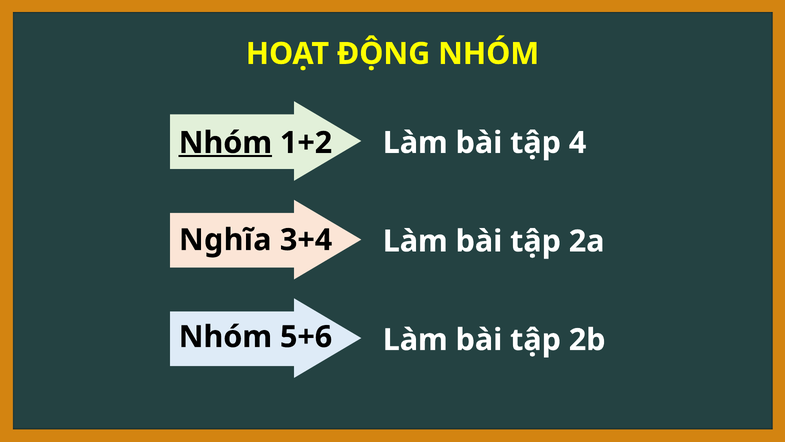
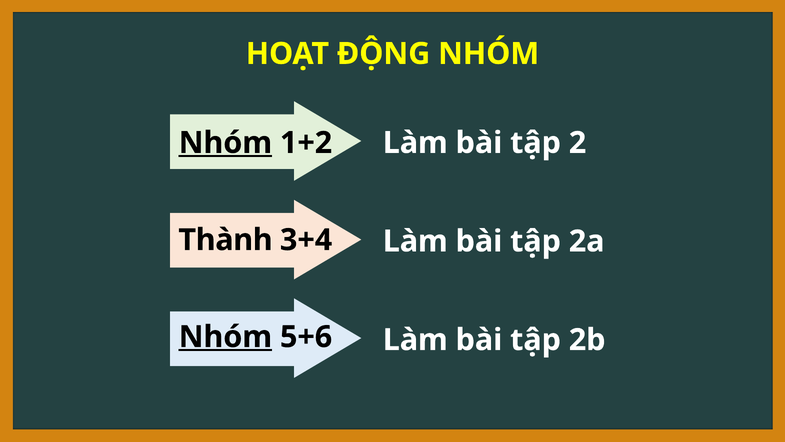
4: 4 -> 2
Nghĩa: Nghĩa -> Thành
Nhóm at (225, 337) underline: none -> present
